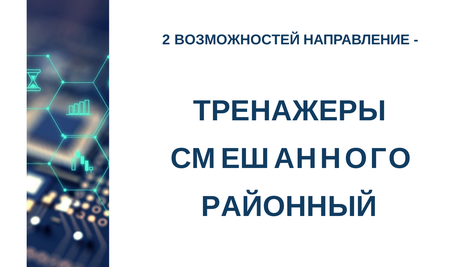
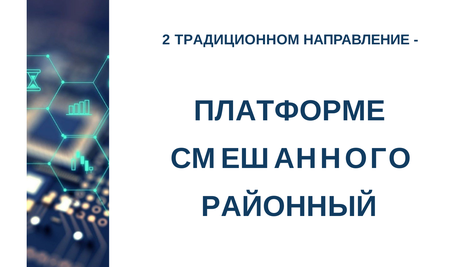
ВОЗМОЖНОСТЕЙ: ВОЗМОЖНОСТЕЙ -> ТРАДИЦИОННОМ
ТРЕНАЖЕРЫ: ТРЕНАЖЕРЫ -> ПЛАТФОРМЕ
